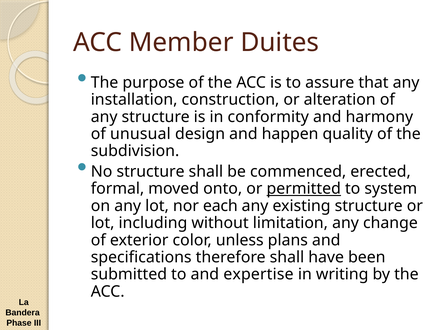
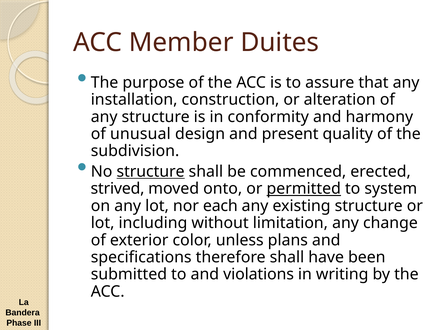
happen: happen -> present
structure at (151, 171) underline: none -> present
formal: formal -> strived
expertise: expertise -> violations
